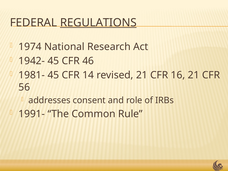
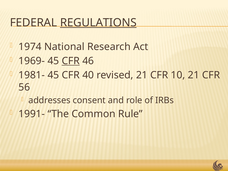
1942-: 1942- -> 1969-
CFR at (71, 61) underline: none -> present
14: 14 -> 40
16: 16 -> 10
